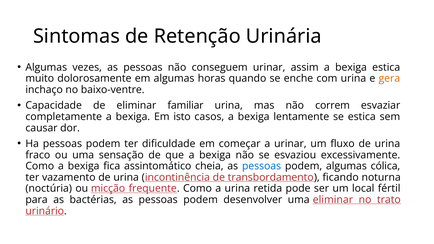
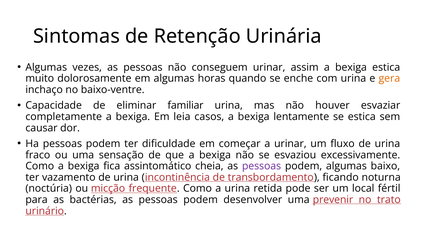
correm: correm -> houver
isto: isto -> leia
pessoas at (262, 166) colour: blue -> purple
cólica: cólica -> baixo
uma eliminar: eliminar -> prevenir
